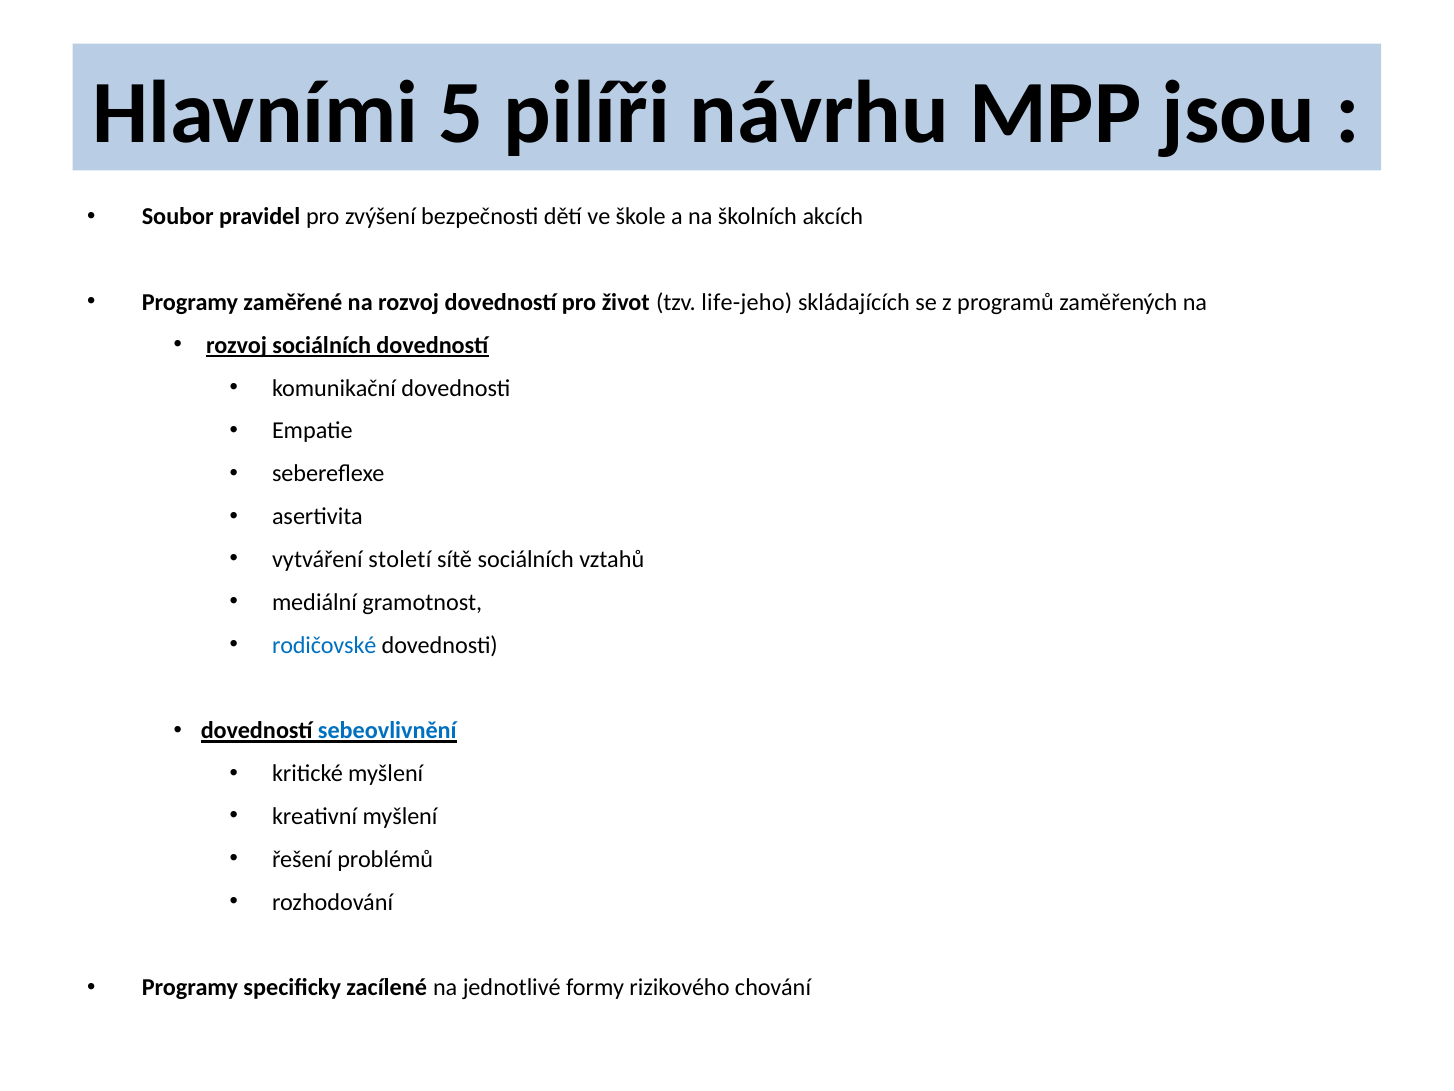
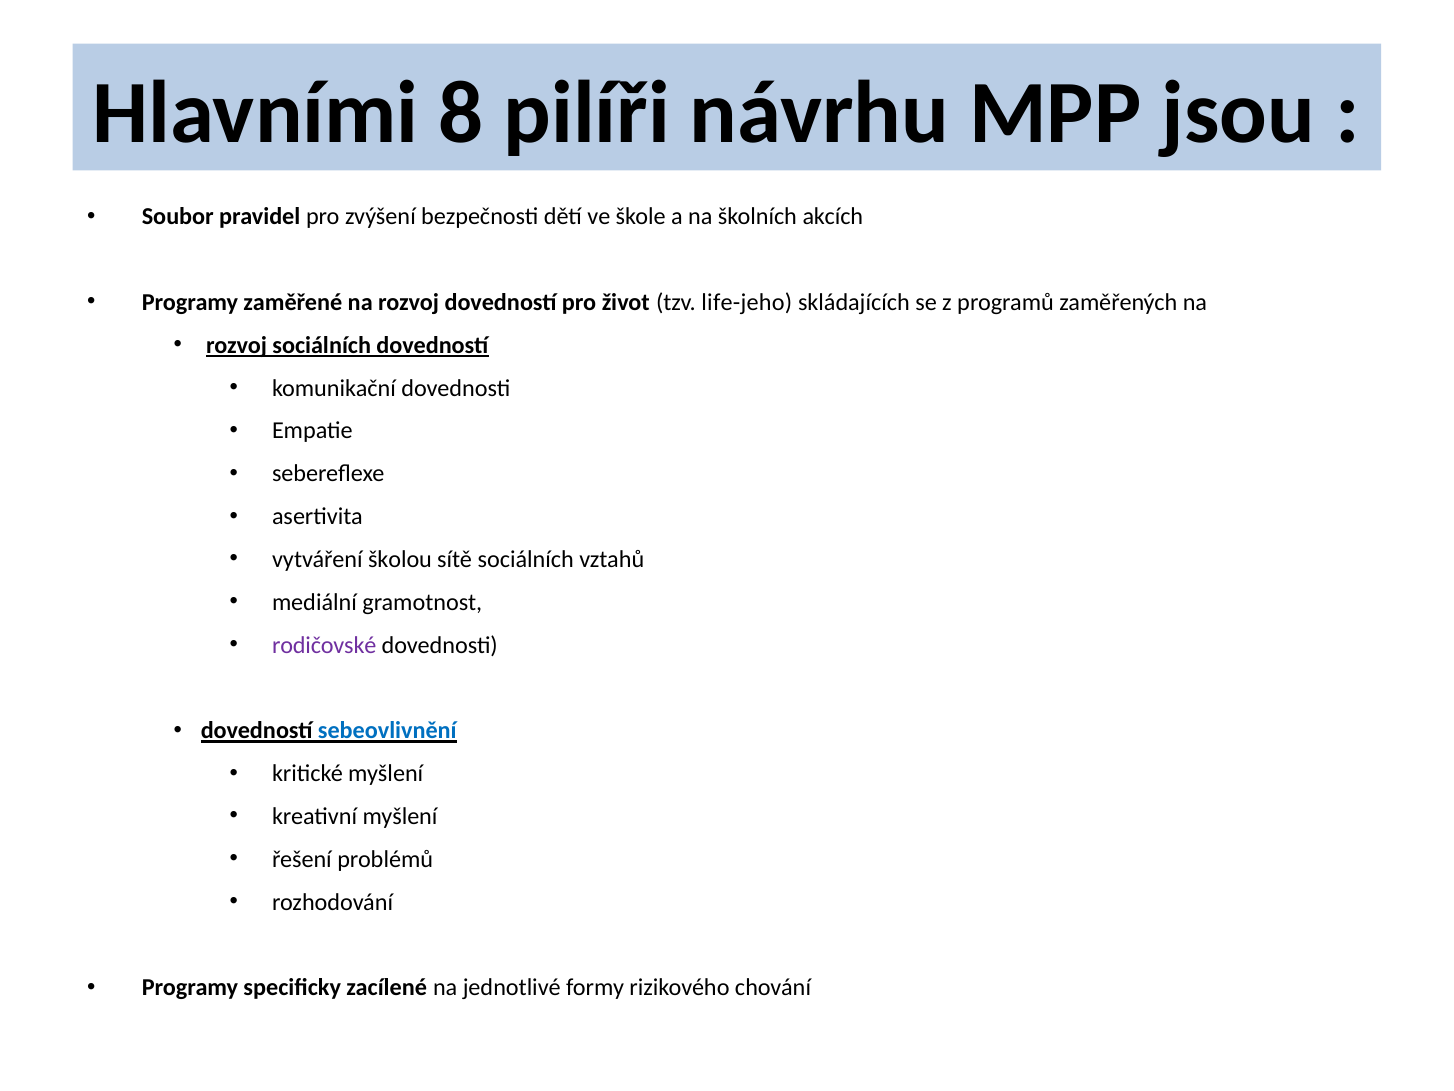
5: 5 -> 8
století: století -> školou
rodičovské colour: blue -> purple
